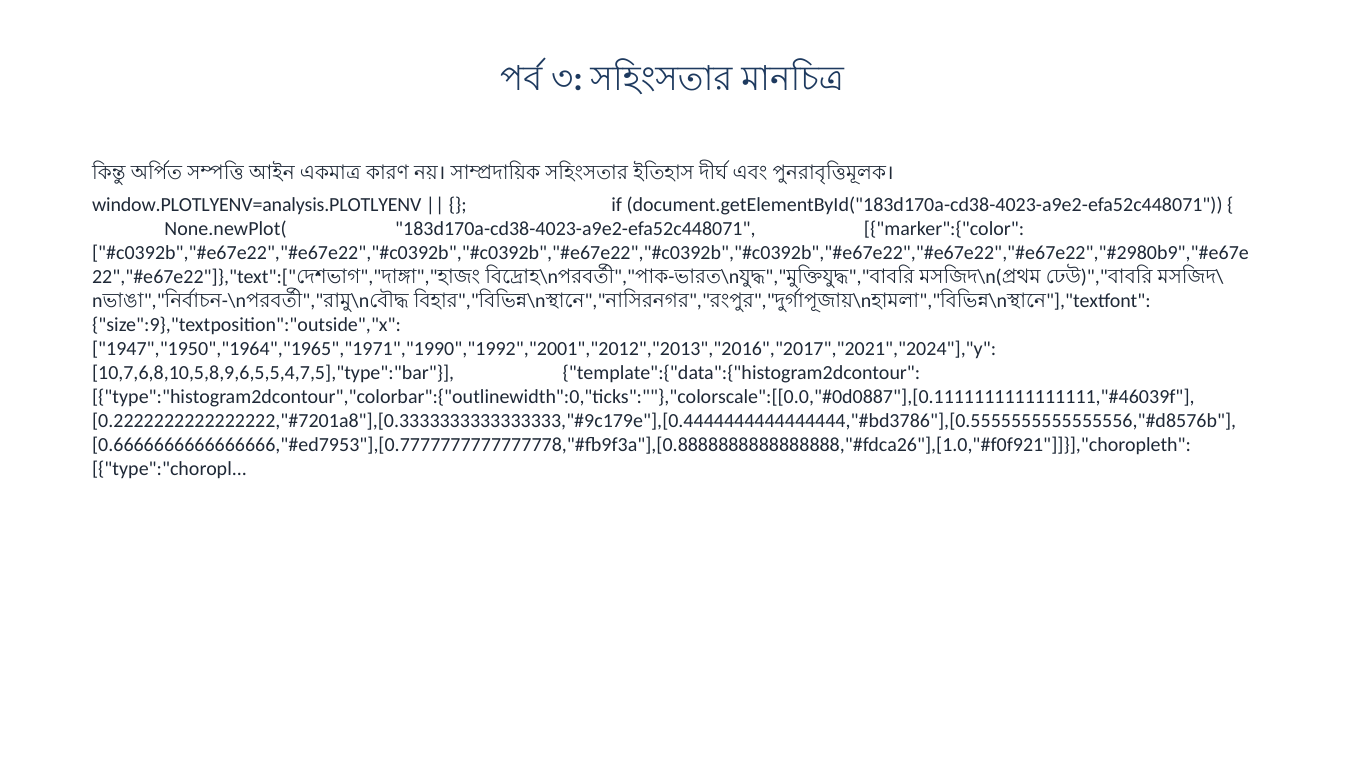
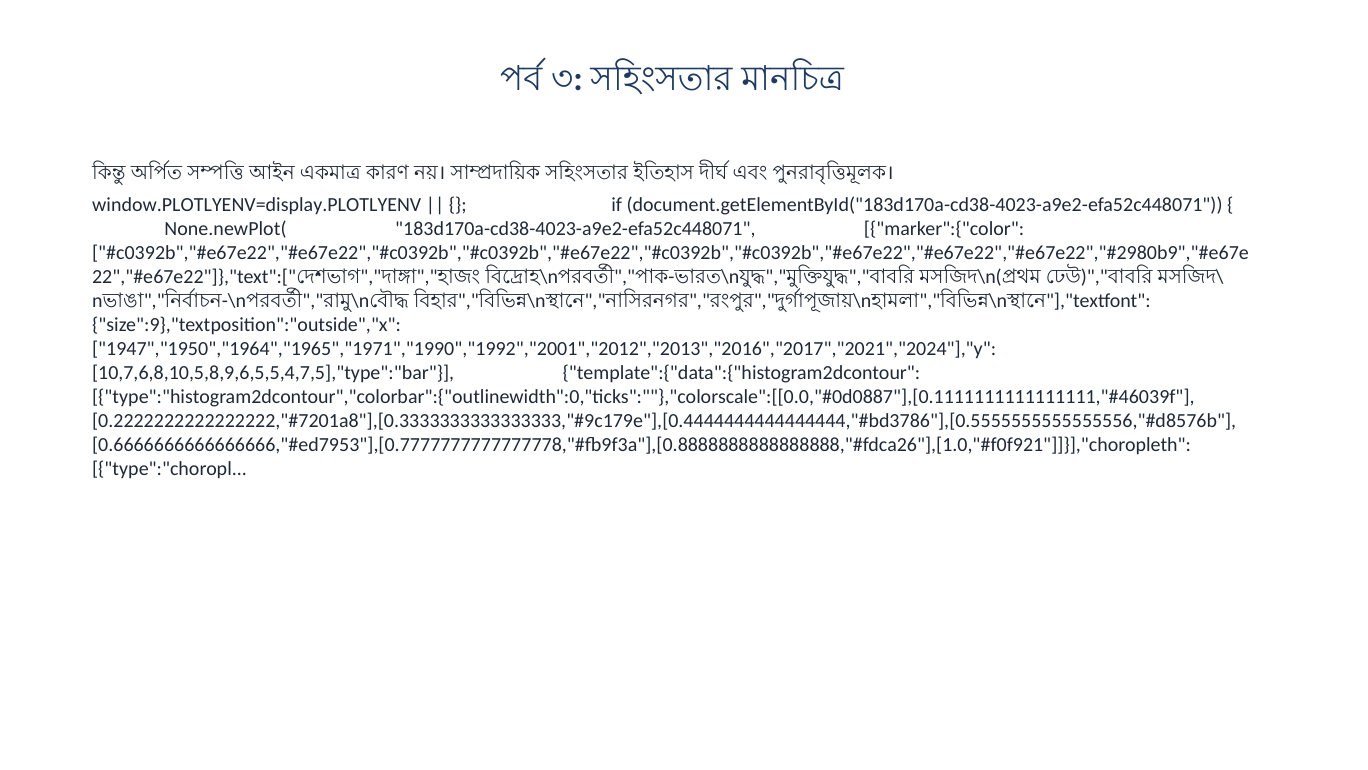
window.PLOTLYENV=analysis.PLOTLYENV: window.PLOTLYENV=analysis.PLOTLYENV -> window.PLOTLYENV=display.PLOTLYENV
